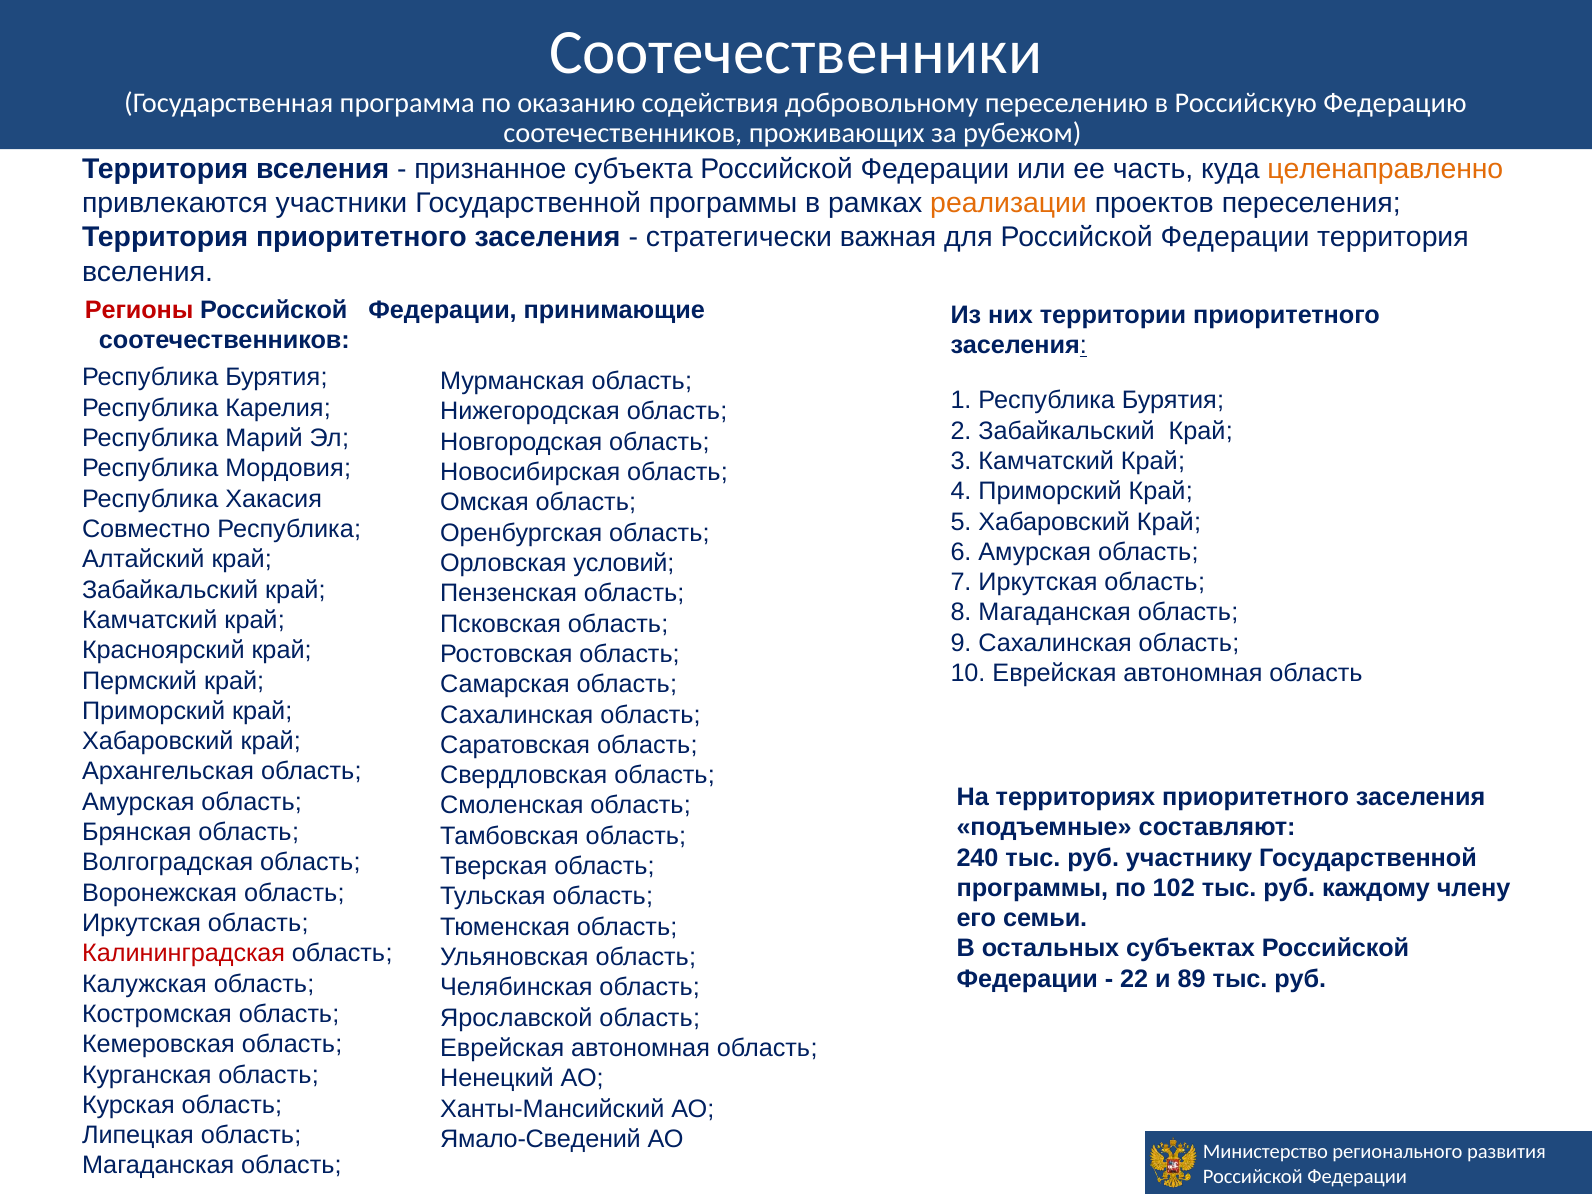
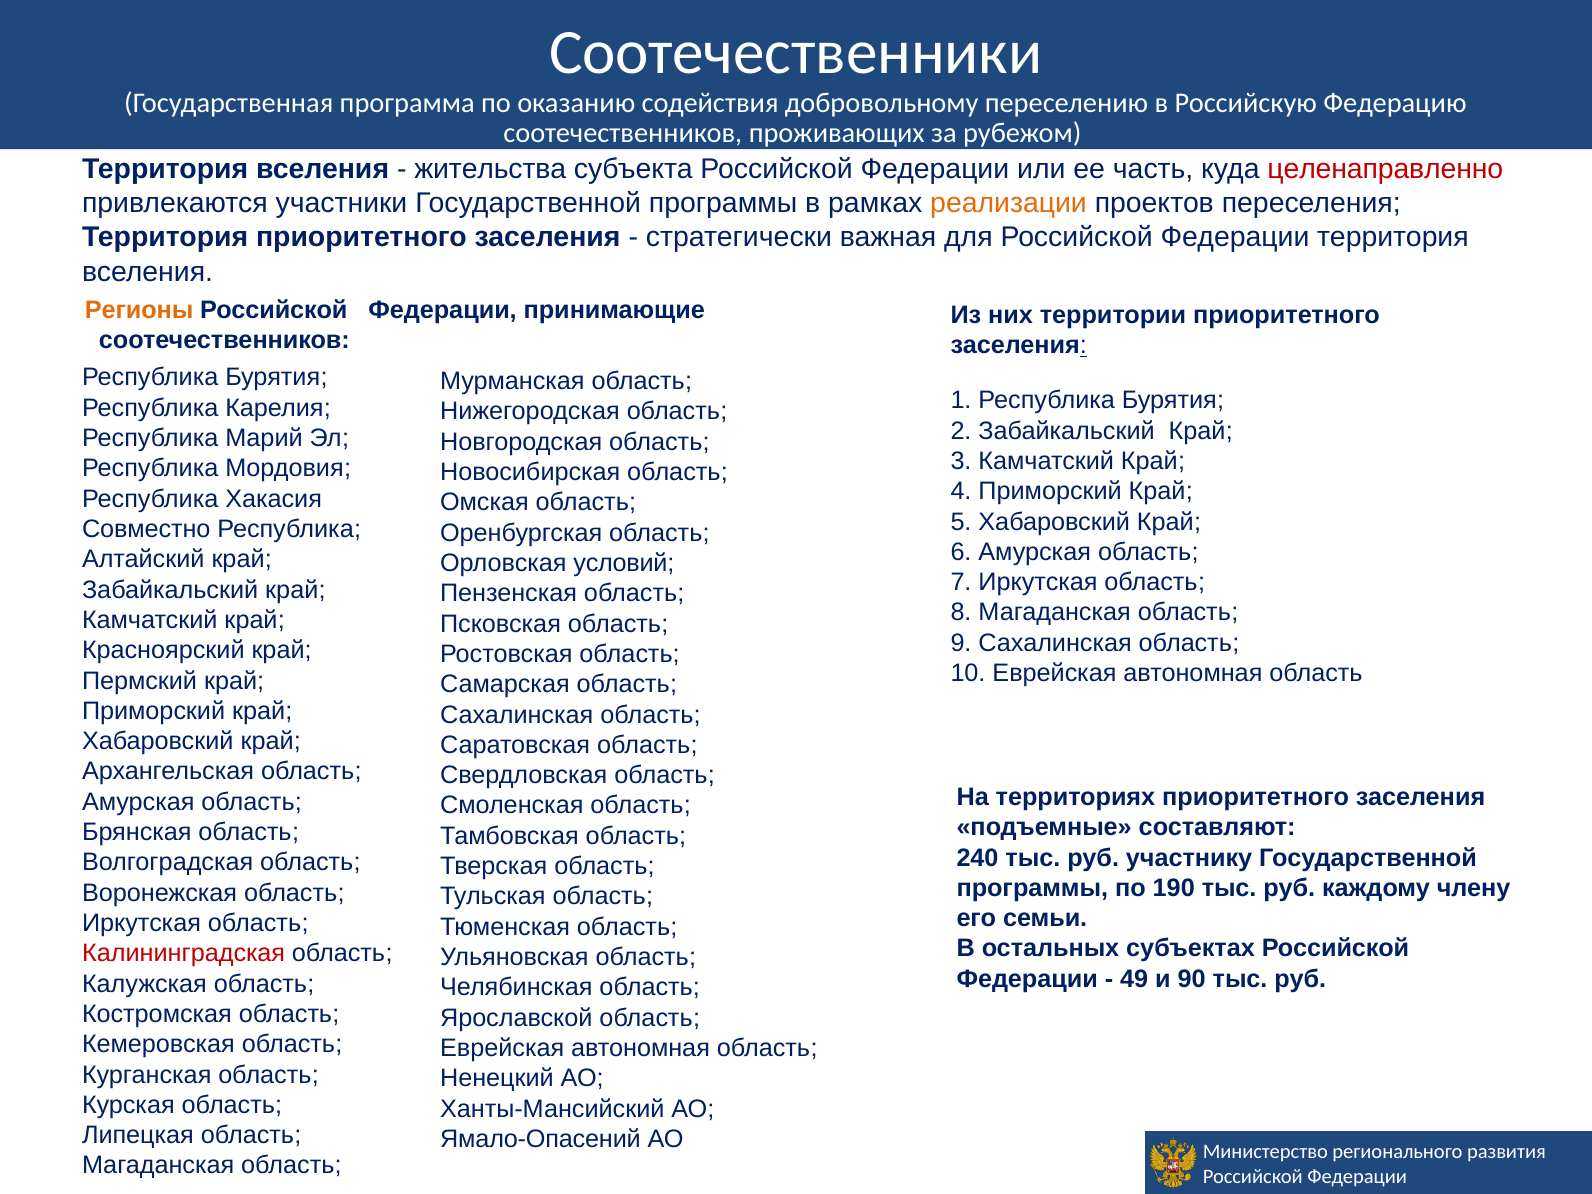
признанное: признанное -> жительства
целенаправленно colour: orange -> red
Регионы colour: red -> orange
102: 102 -> 190
22: 22 -> 49
89: 89 -> 90
Ямало-Сведений: Ямало-Сведений -> Ямало-Опасений
